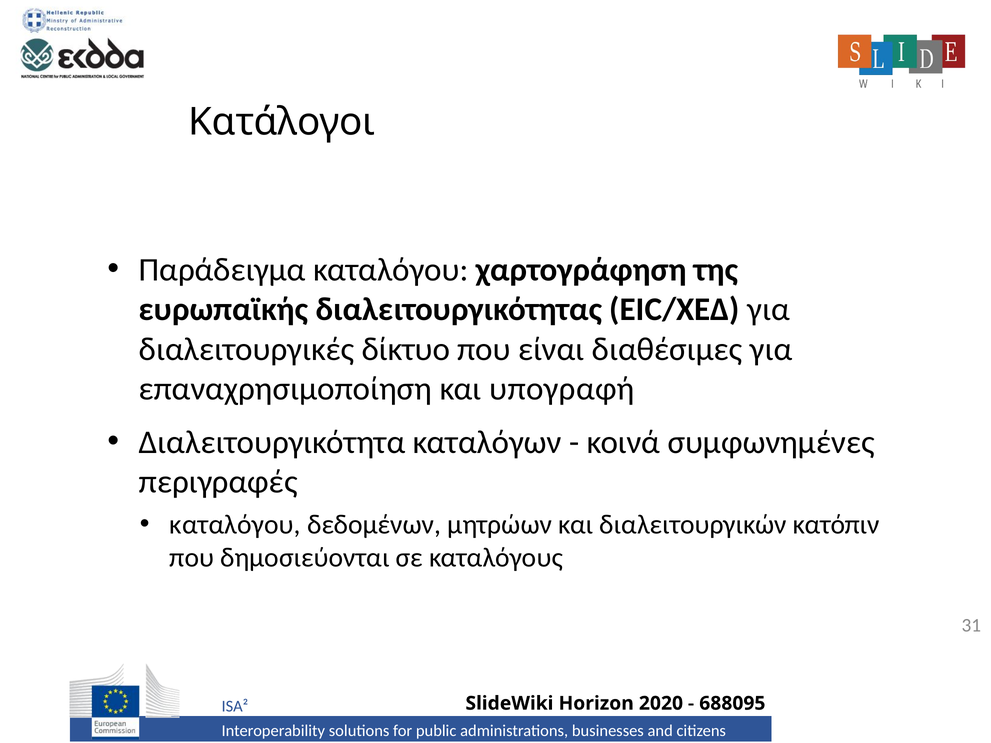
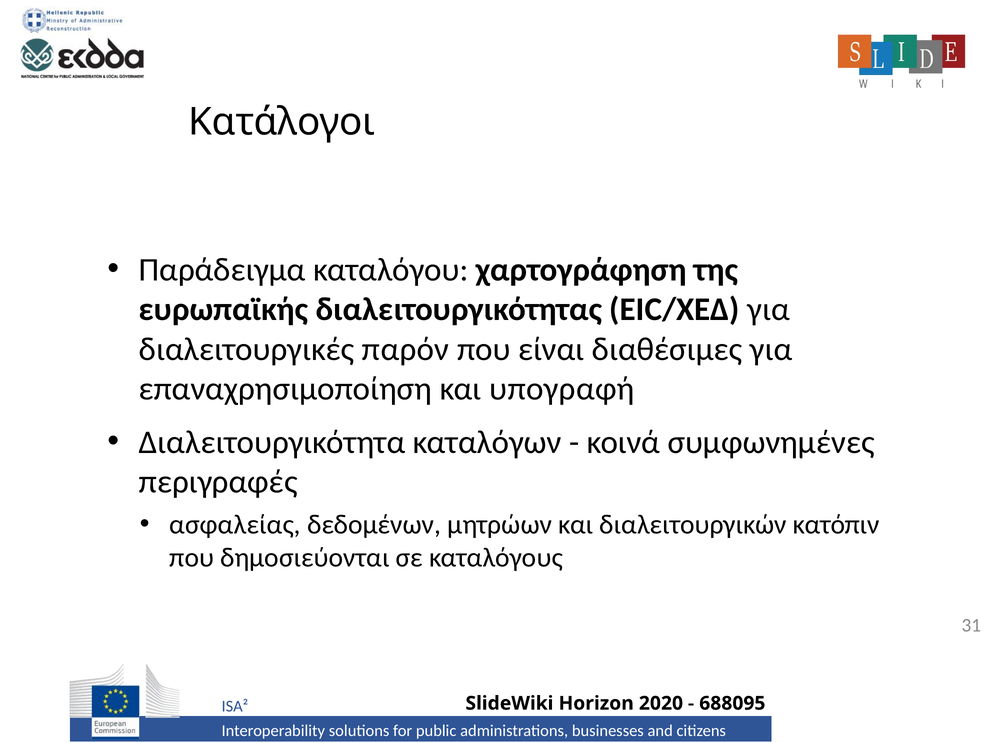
δίκτυο: δίκτυο -> παρόν
καταλόγου at (235, 525): καταλόγου -> ασφαλείας
